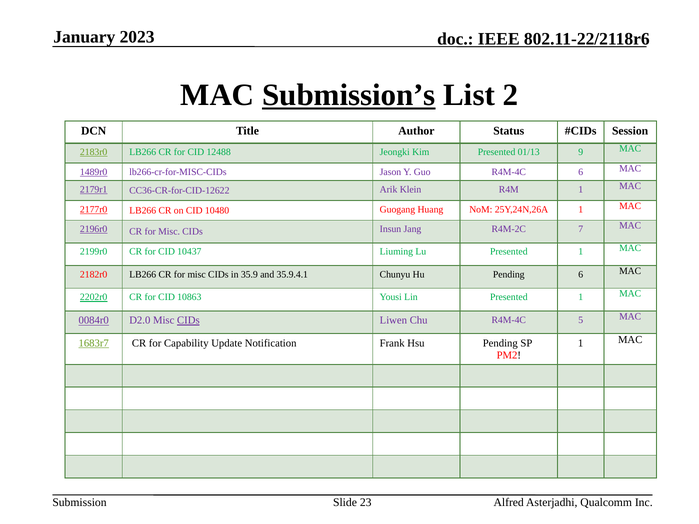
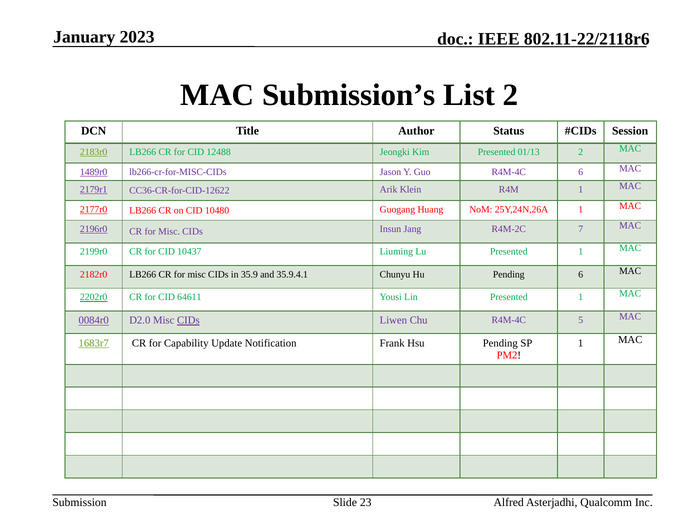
Submission’s underline: present -> none
01/13 9: 9 -> 2
10863: 10863 -> 64611
